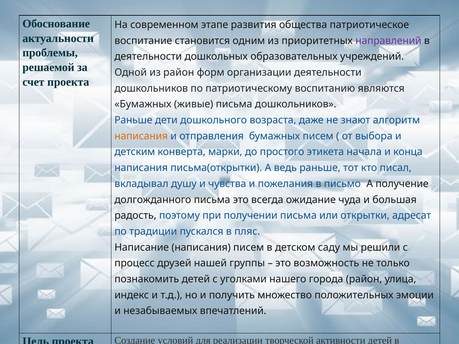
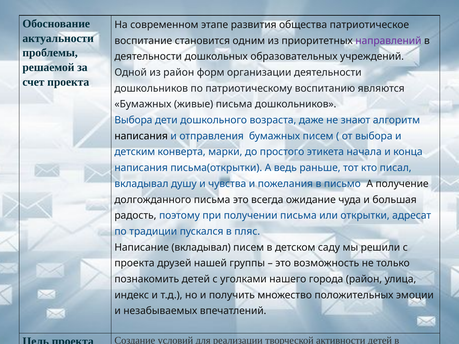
Раньше at (133, 120): Раньше -> Выбора
написания at (141, 136) colour: orange -> black
Написание написания: написания -> вкладывал
процесс at (135, 263): процесс -> проекта
